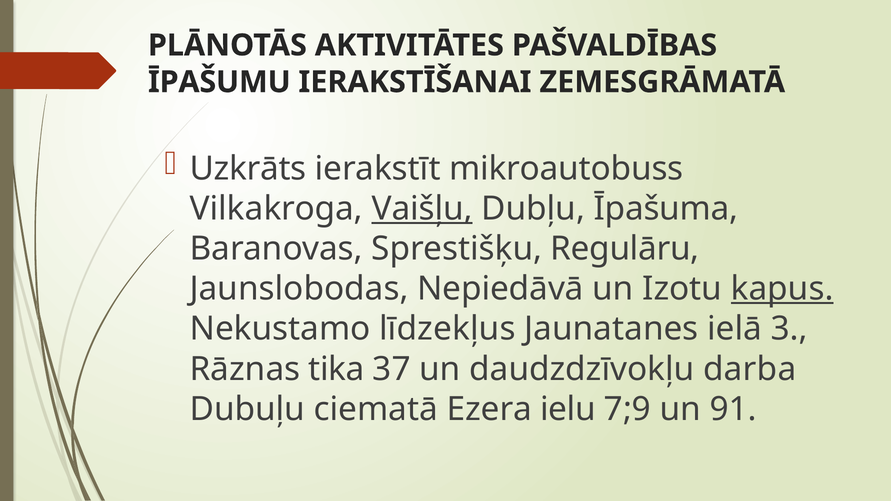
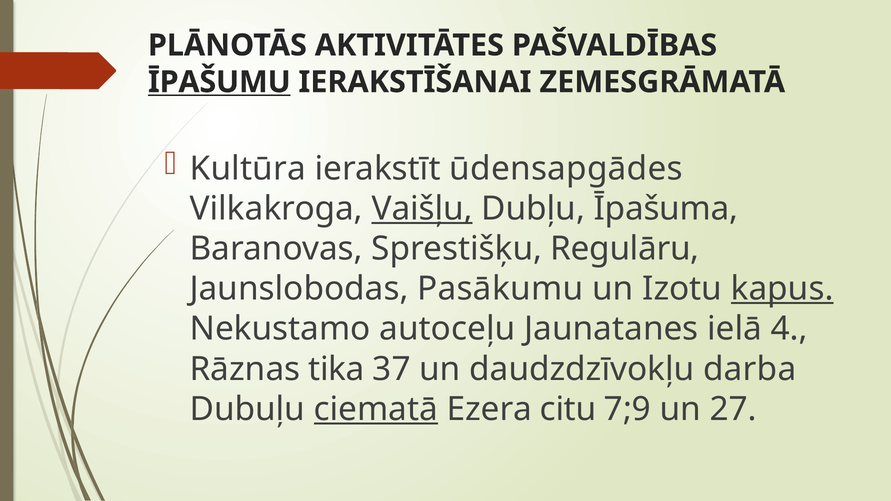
ĪPAŠUMU underline: none -> present
Uzkrāts: Uzkrāts -> Kultūra
mikroautobuss: mikroautobuss -> ūdensapgādes
Nepiedāvā: Nepiedāvā -> Pasākumu
līdzekļus: līdzekļus -> autoceļu
3: 3 -> 4
ciematā underline: none -> present
ielu: ielu -> citu
91: 91 -> 27
